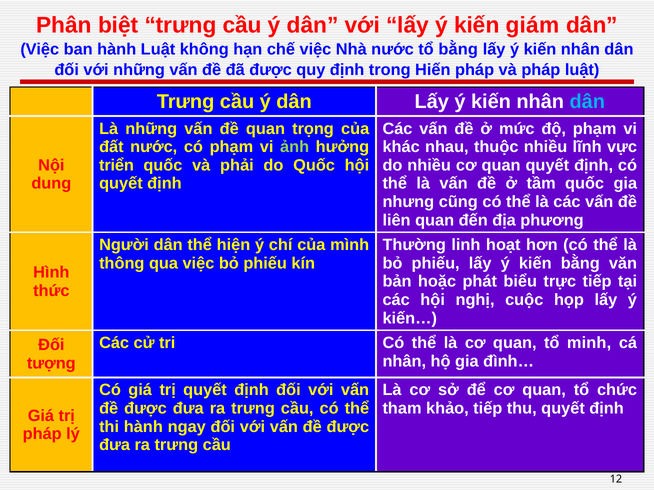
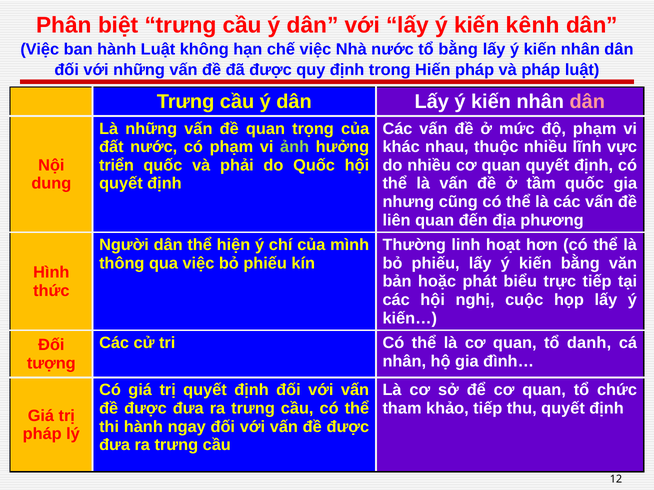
giám: giám -> kênh
dân at (587, 102) colour: light blue -> pink
minh: minh -> danh
